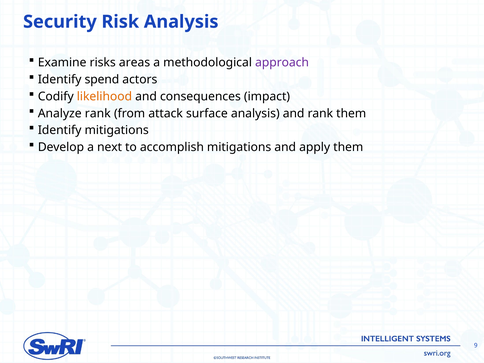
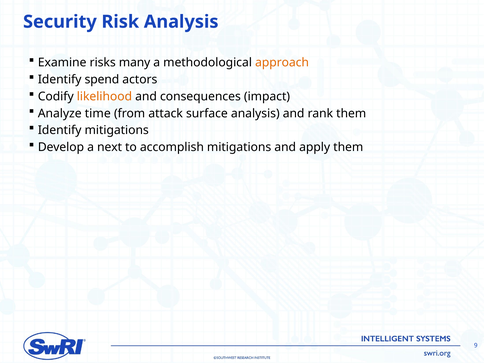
areas: areas -> many
approach colour: purple -> orange
Analyze rank: rank -> time
